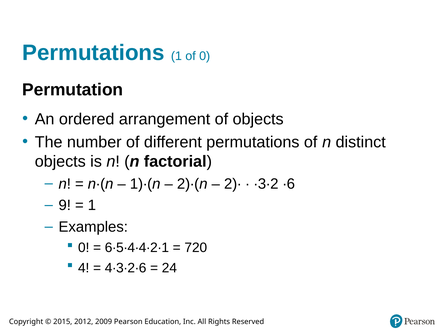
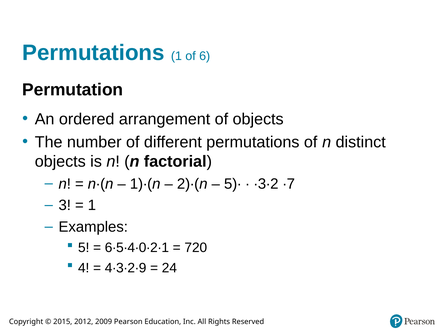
of 0: 0 -> 6
2)∙: 2)∙ -> 5)∙
∙6: ∙6 -> ∙7
9: 9 -> 3
0 at (84, 247): 0 -> 5
6∙5∙4∙4∙2∙1: 6∙5∙4∙4∙2∙1 -> 6∙5∙4∙0∙2∙1
4∙3∙2∙6: 4∙3∙2∙6 -> 4∙3∙2∙9
